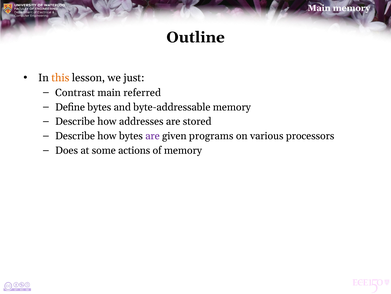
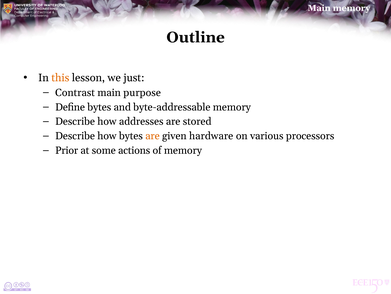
referred: referred -> purpose
are at (152, 136) colour: purple -> orange
programs: programs -> hardware
Does: Does -> Prior
